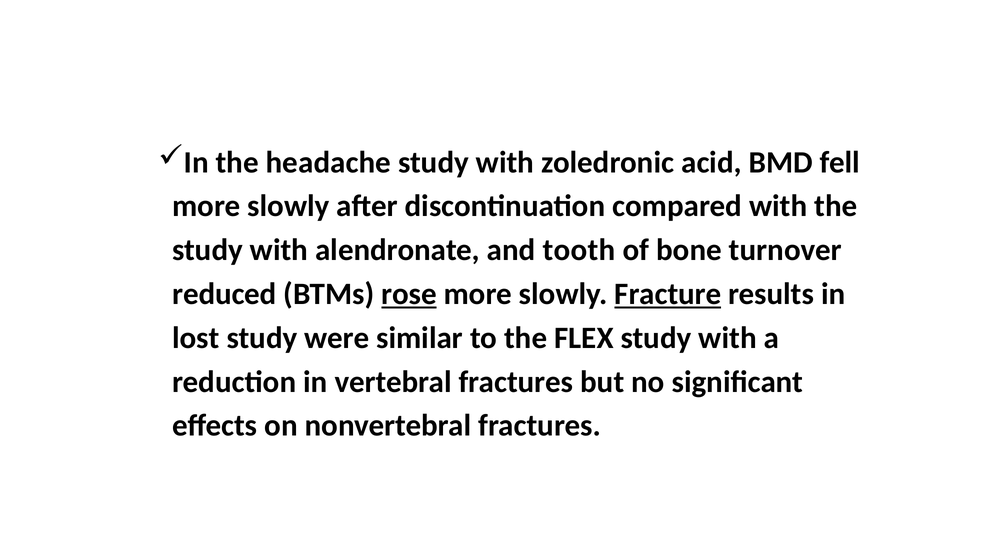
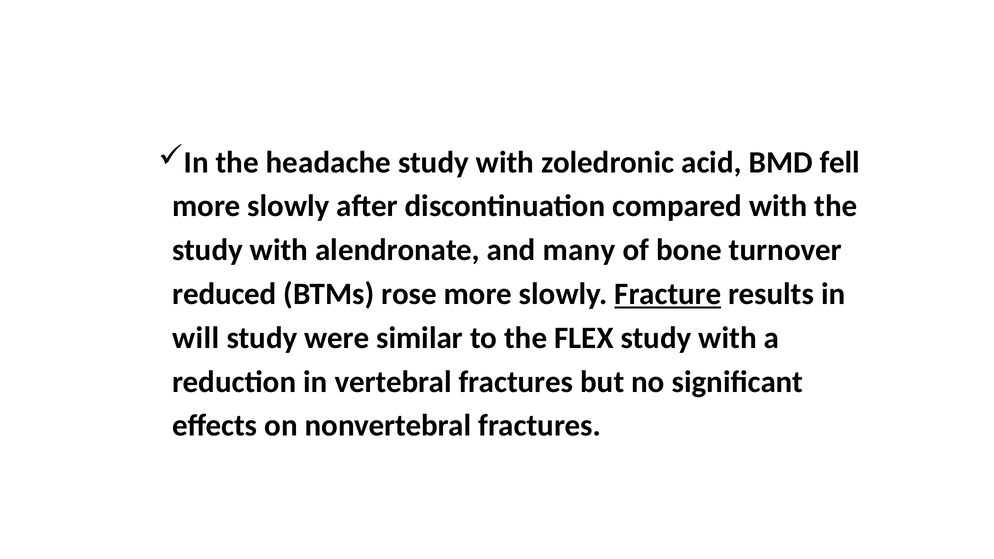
tooth: tooth -> many
rose underline: present -> none
lost: lost -> will
